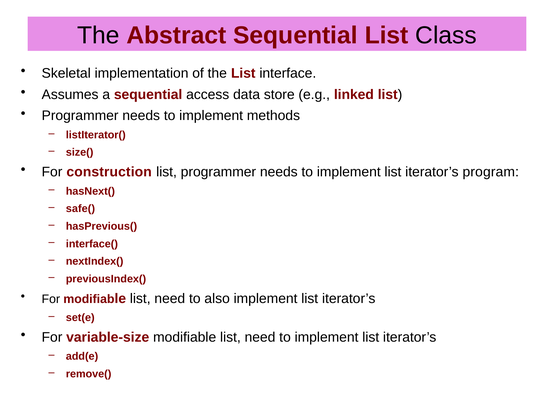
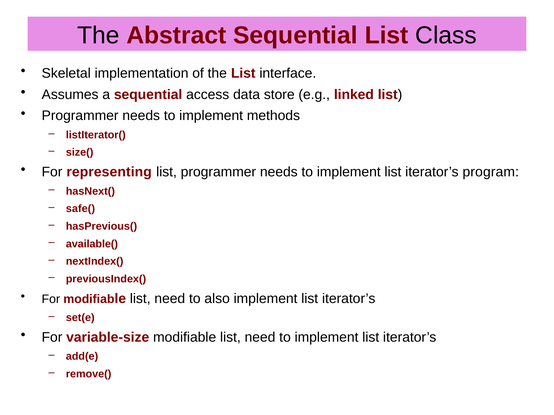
construction: construction -> representing
interface(: interface( -> available(
